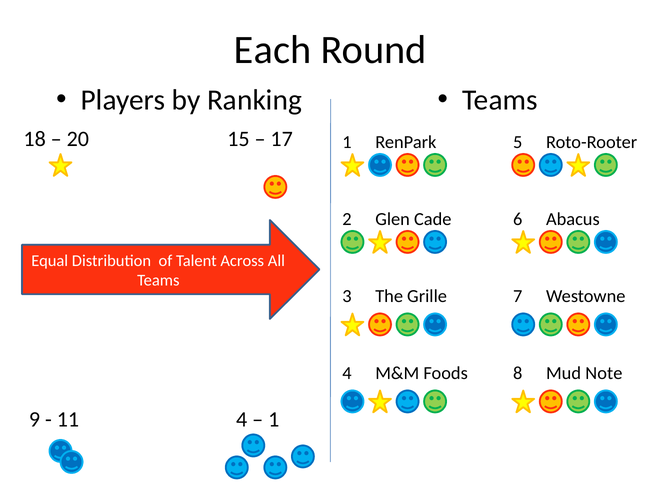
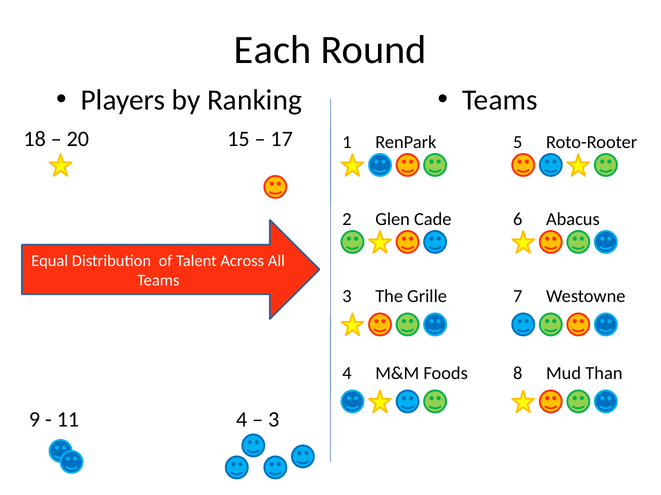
Note: Note -> Than
1 at (274, 420): 1 -> 3
